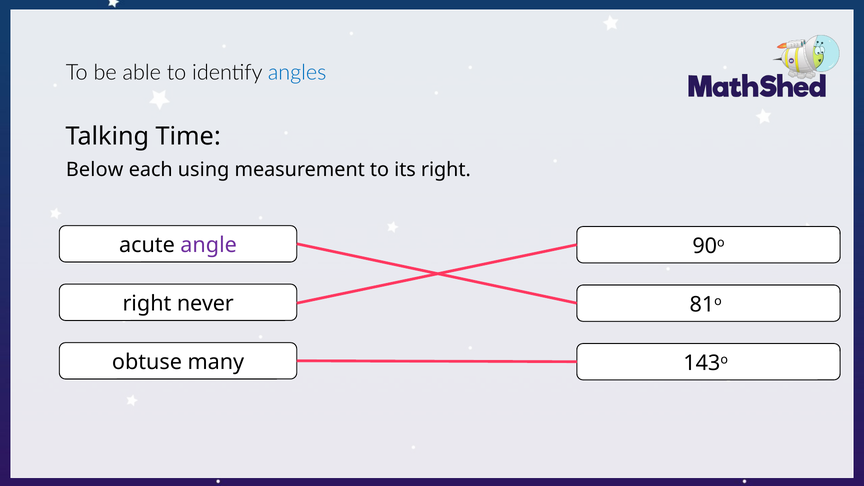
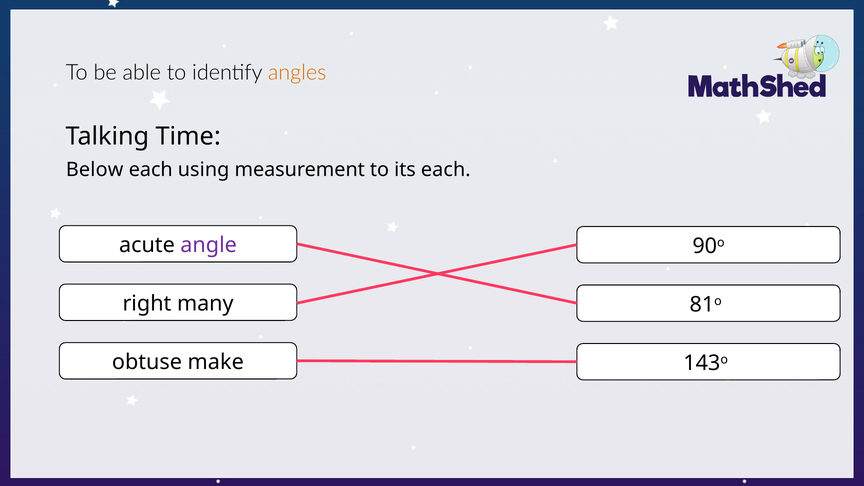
angles colour: blue -> orange
its right: right -> each
never: never -> many
many: many -> make
